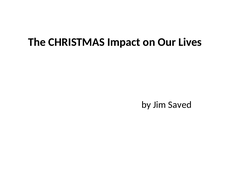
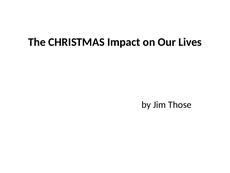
Saved: Saved -> Those
